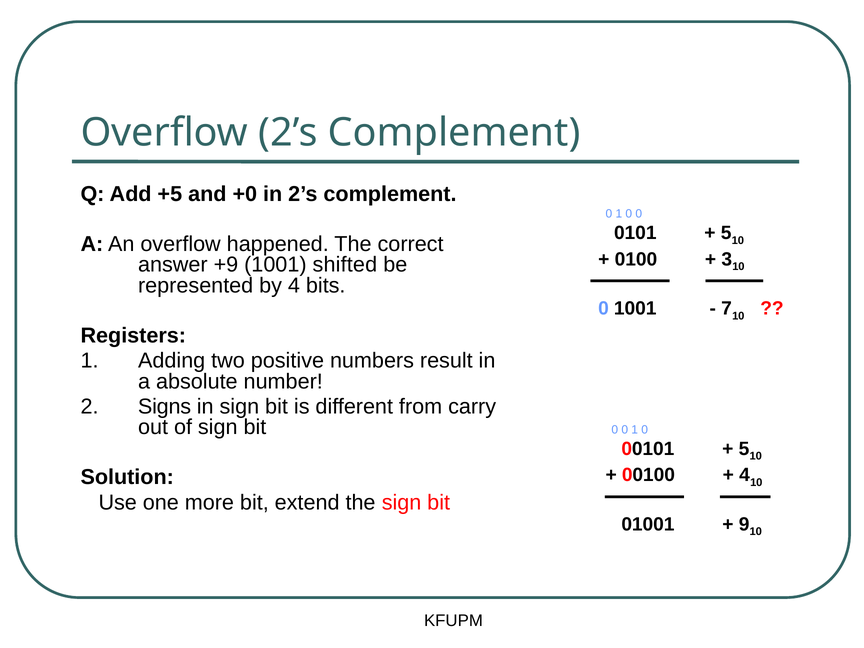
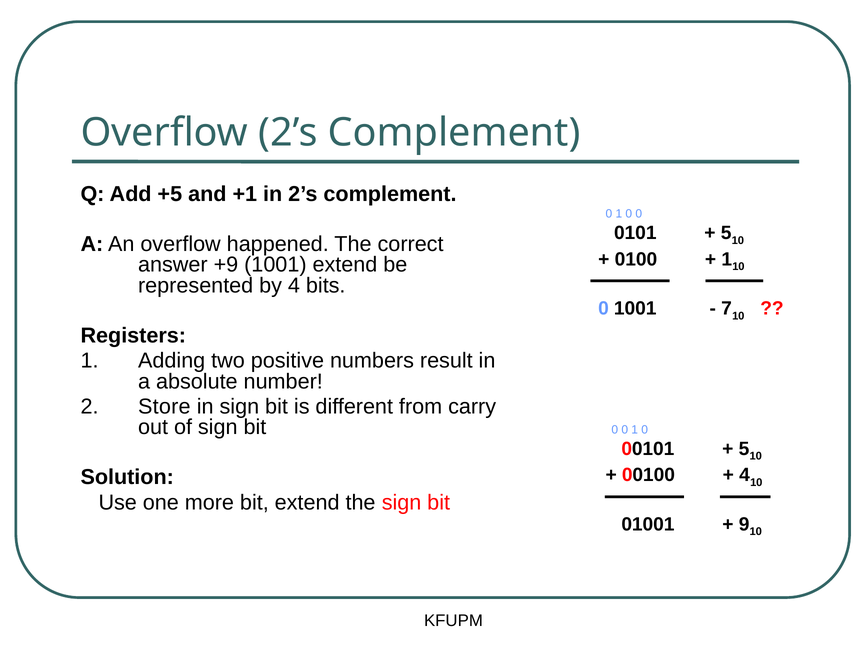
+0: +0 -> +1
3 at (727, 259): 3 -> 1
1001 shifted: shifted -> extend
Signs: Signs -> Store
